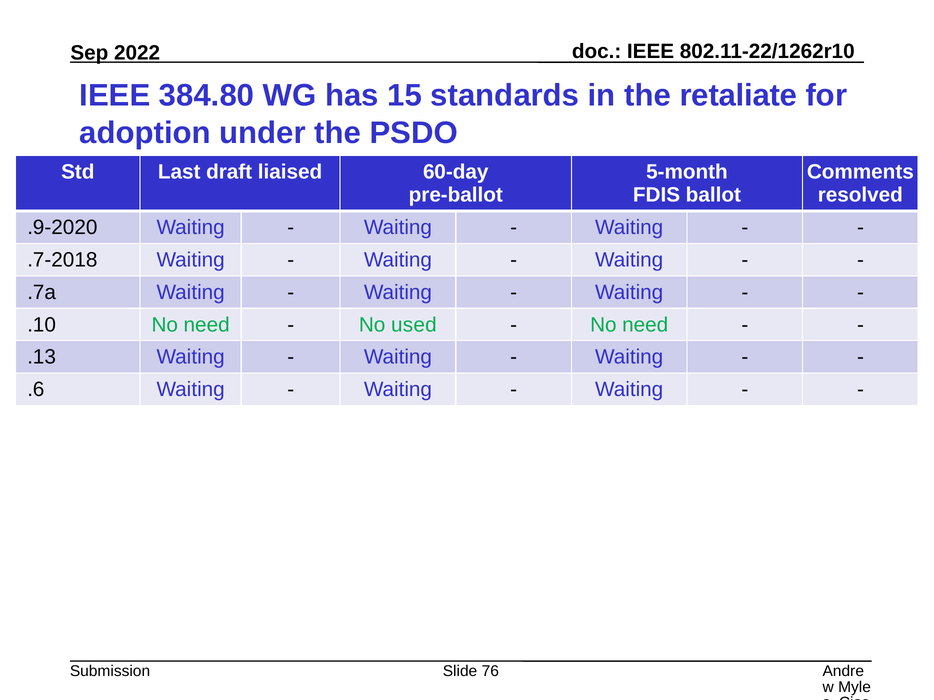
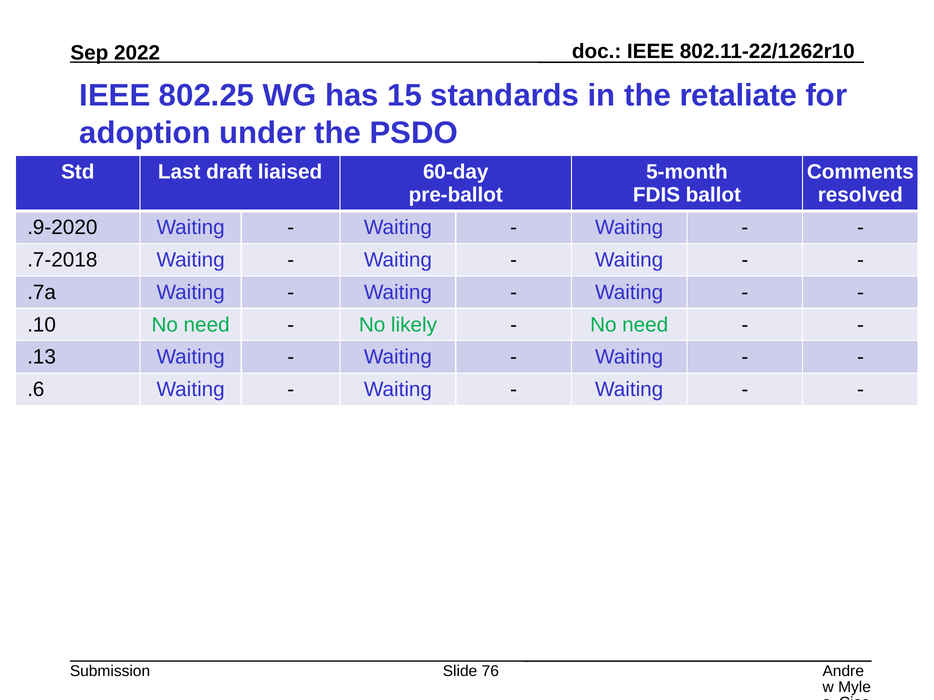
384.80: 384.80 -> 802.25
used: used -> likely
